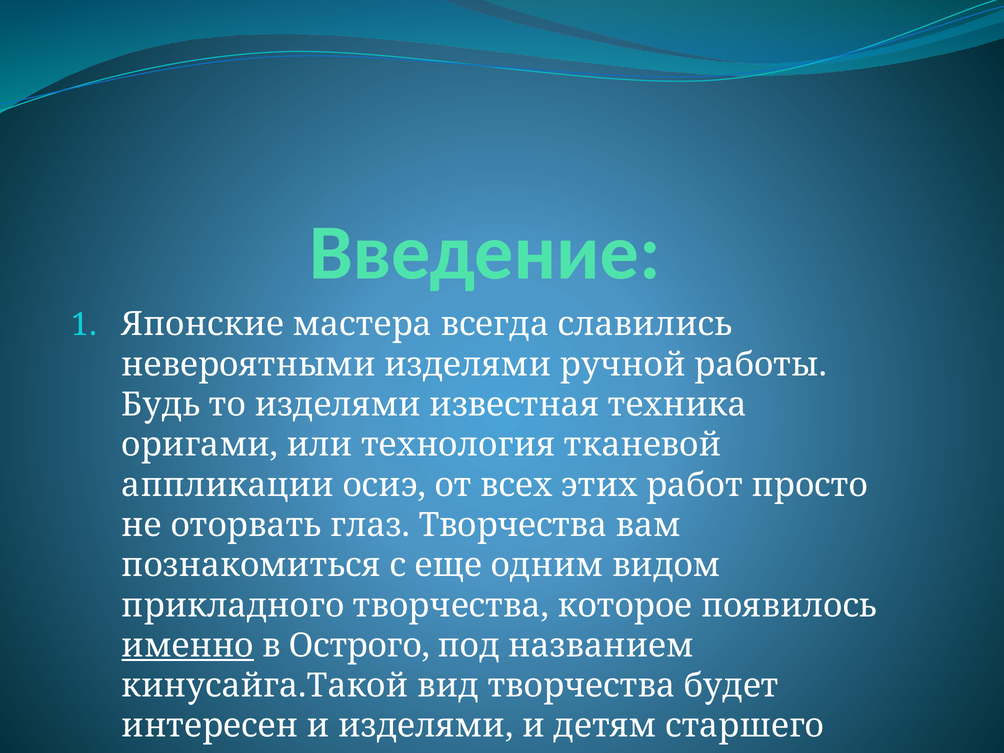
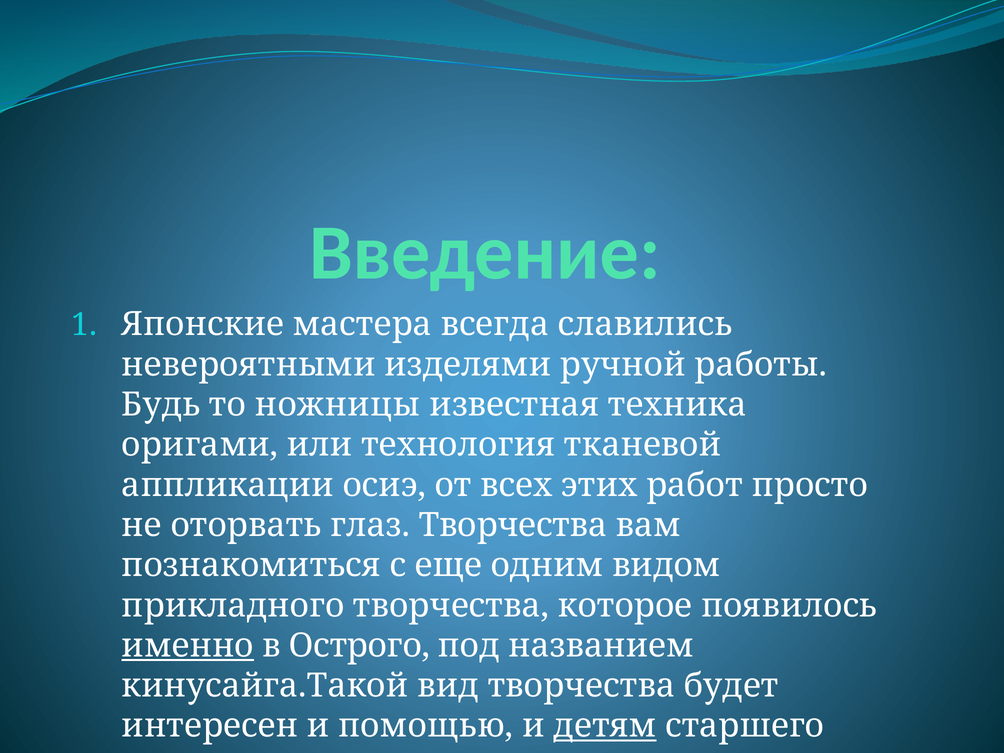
то изделями: изделями -> ножницы
и изделями: изделями -> помощью
детям underline: none -> present
